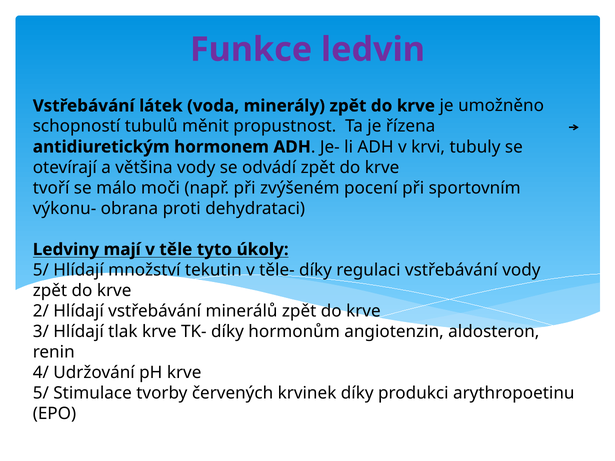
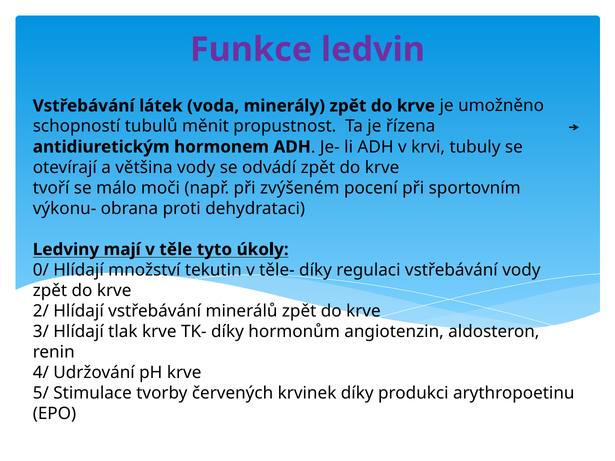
5/ at (41, 270): 5/ -> 0/
